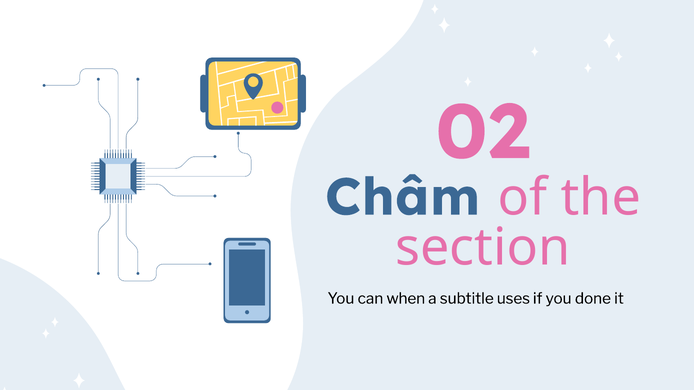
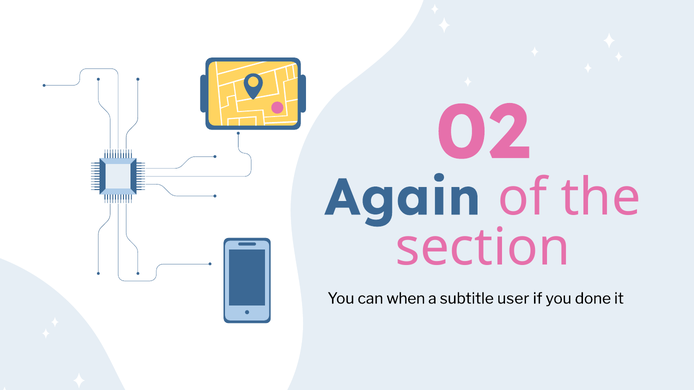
Châm: Châm -> Again
uses: uses -> user
